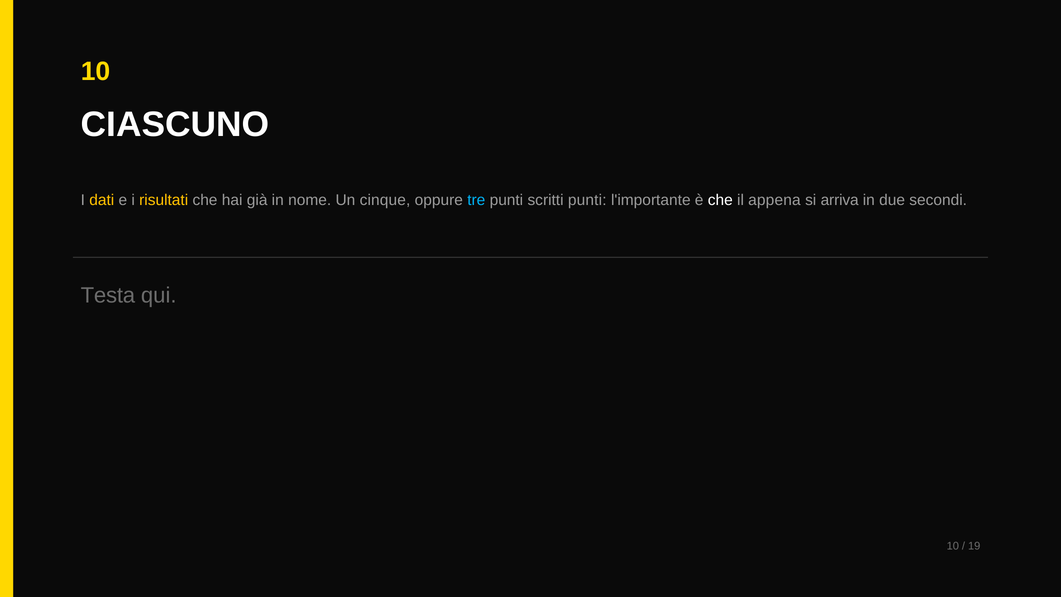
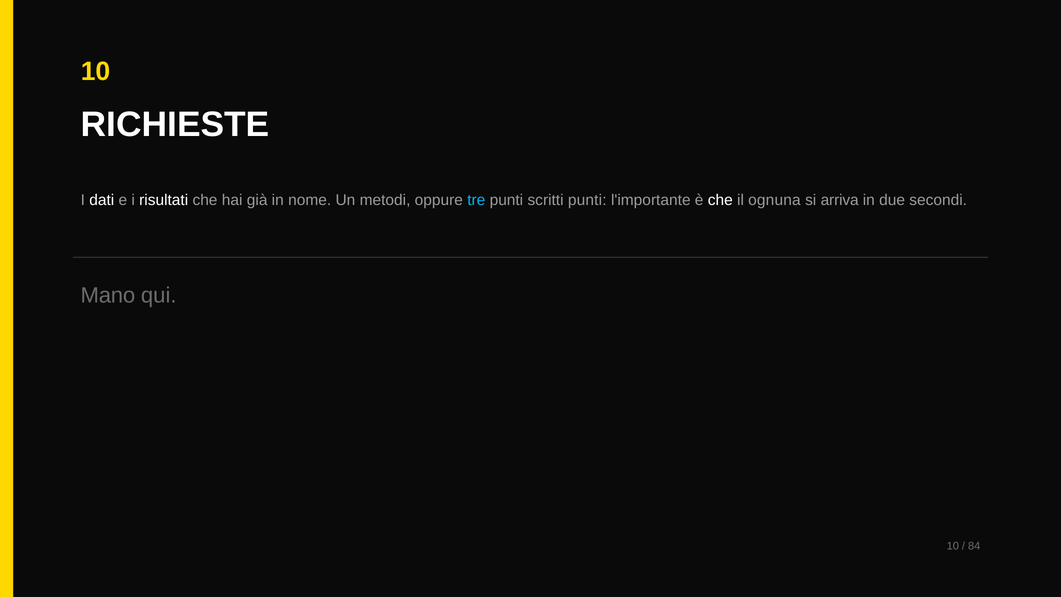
CIASCUNO: CIASCUNO -> RICHIESTE
dati colour: yellow -> white
risultati colour: yellow -> white
cinque: cinque -> metodi
appena: appena -> ognuna
Testa: Testa -> Mano
19: 19 -> 84
